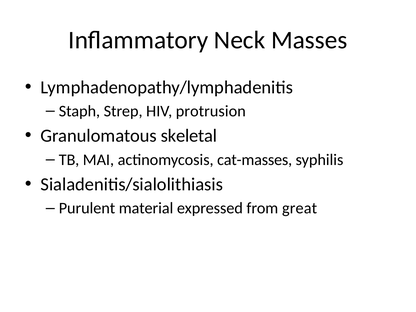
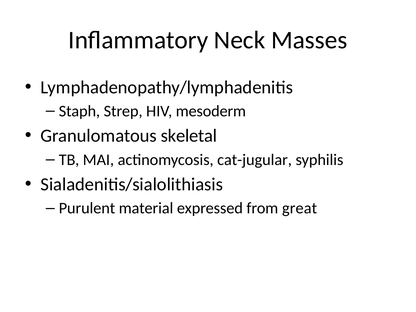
protrusion: protrusion -> mesoderm
cat-masses: cat-masses -> cat-jugular
